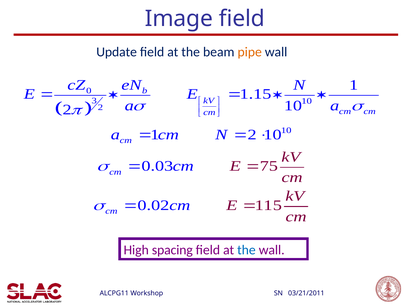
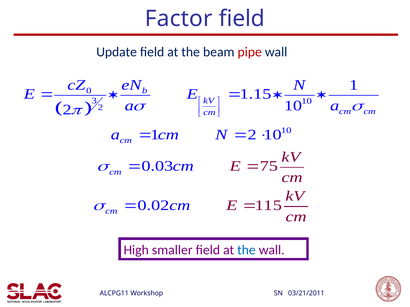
Image: Image -> Factor
pipe colour: orange -> red
spacing: spacing -> smaller
